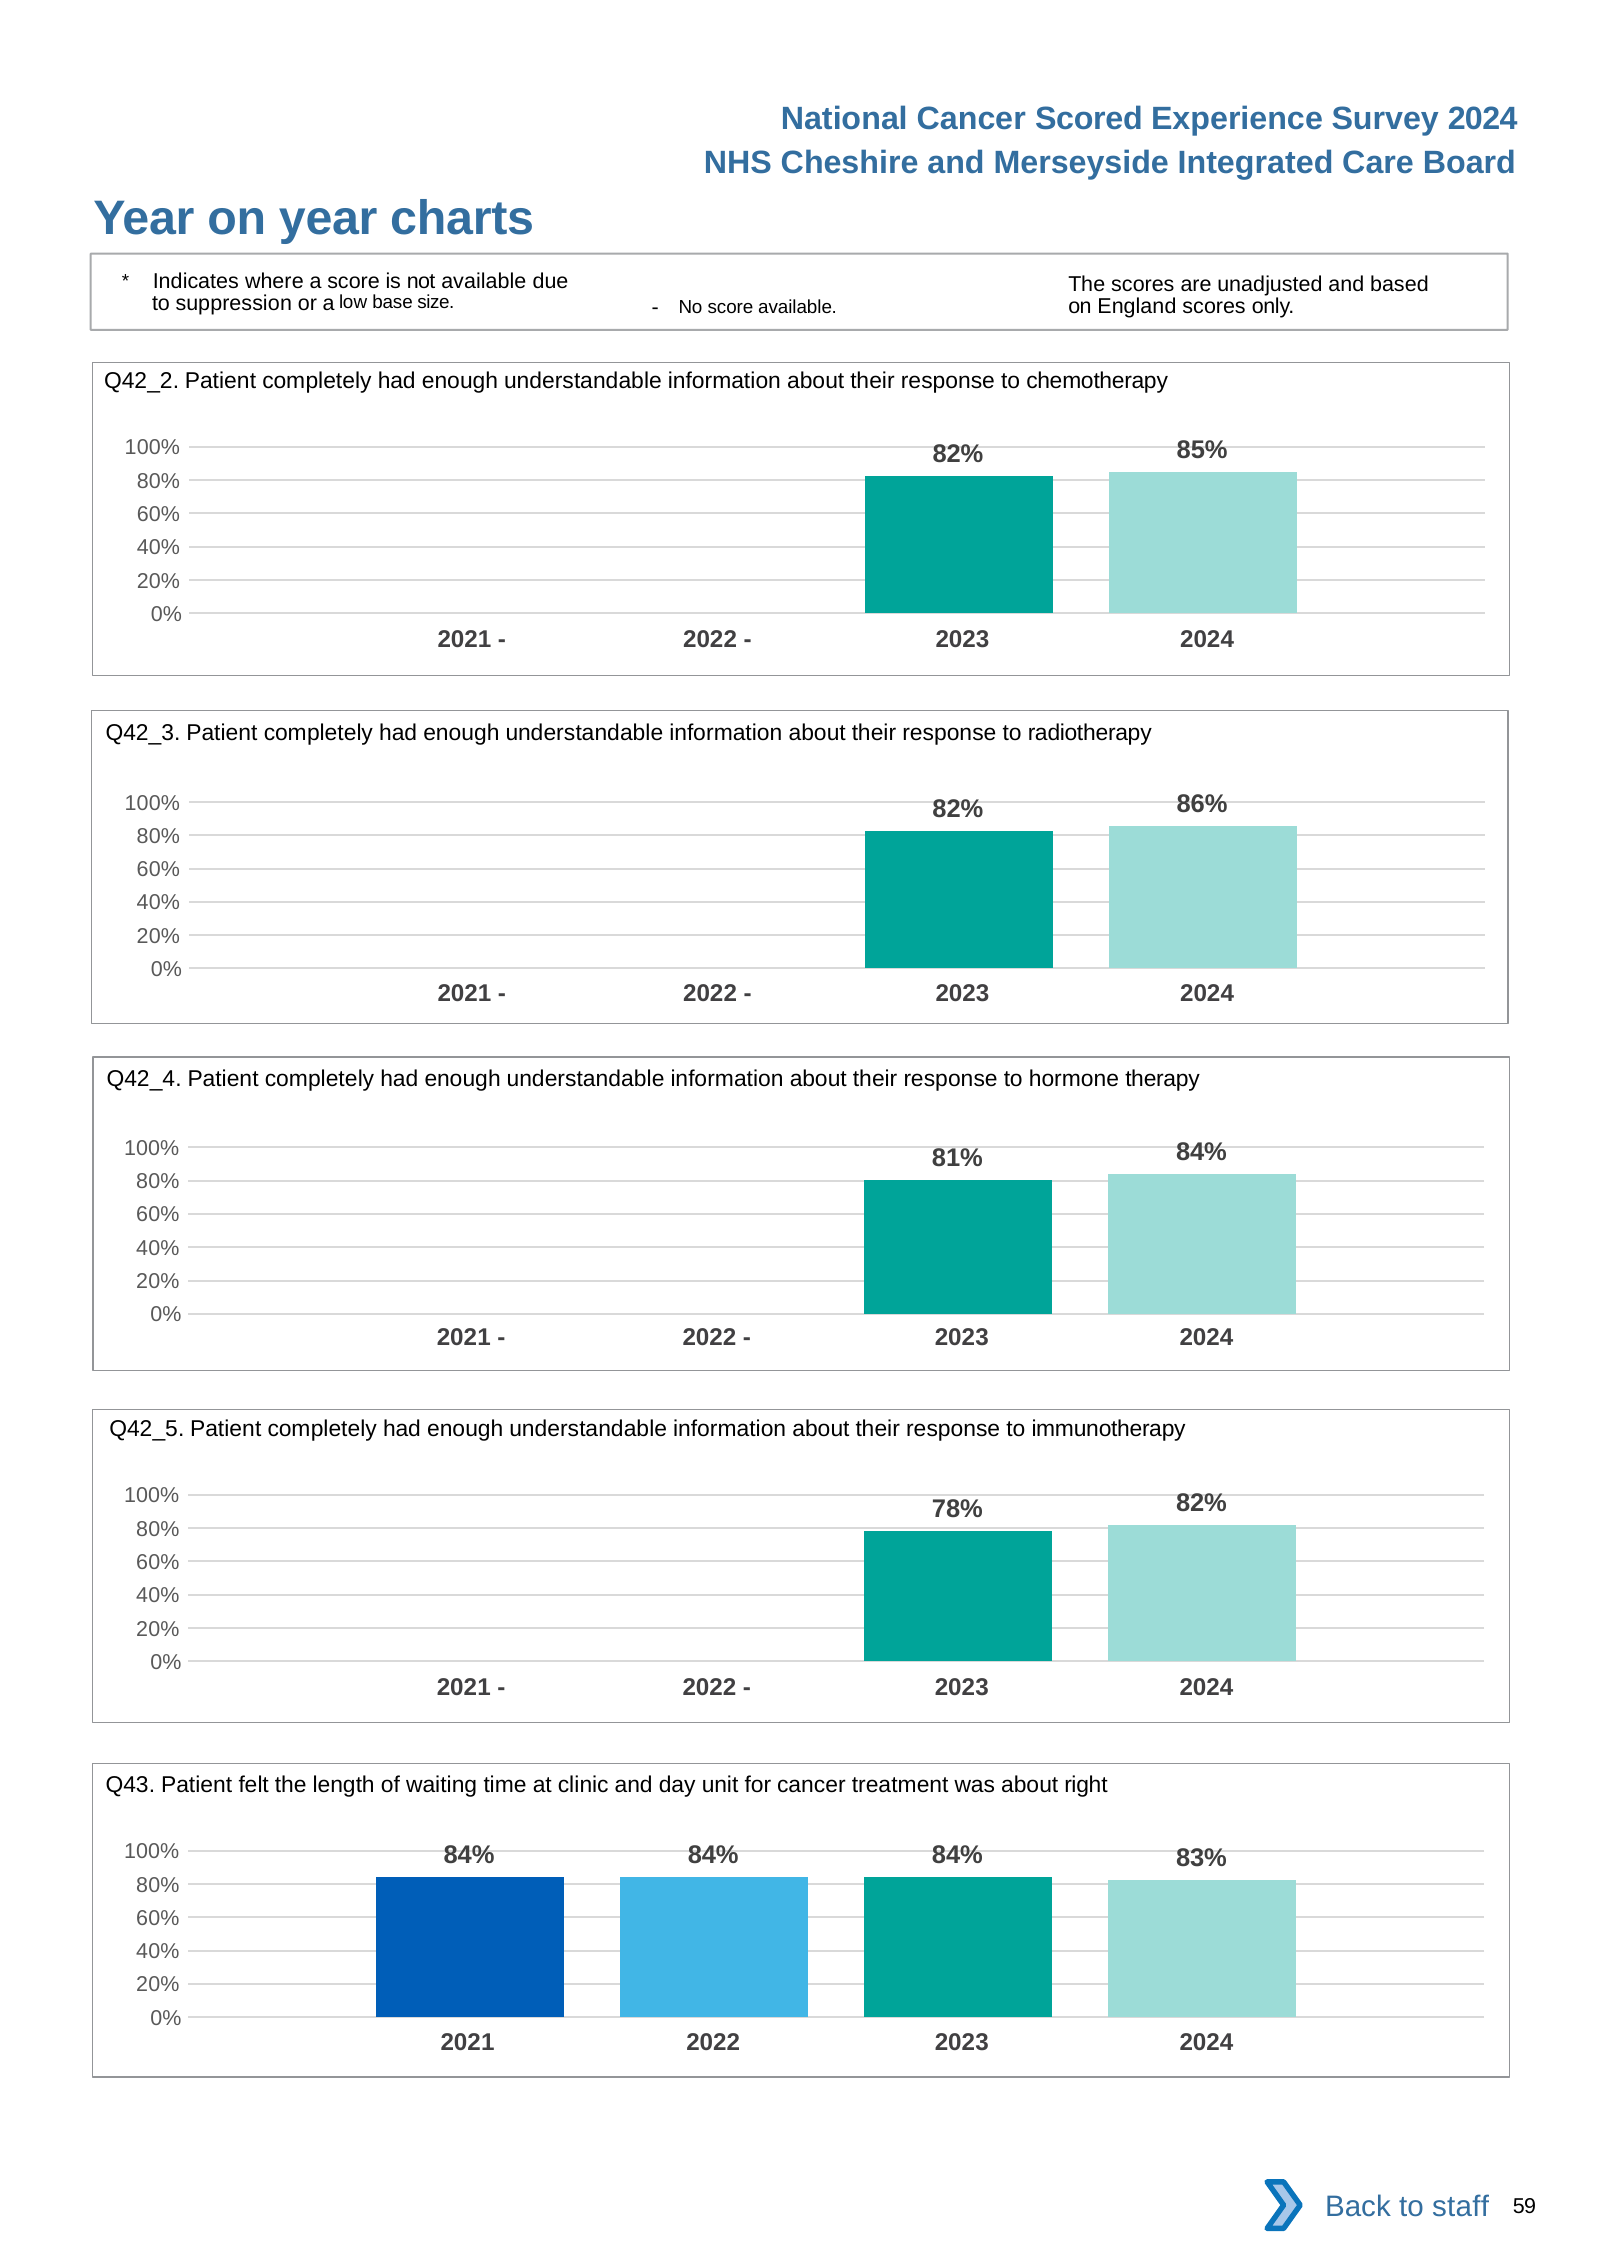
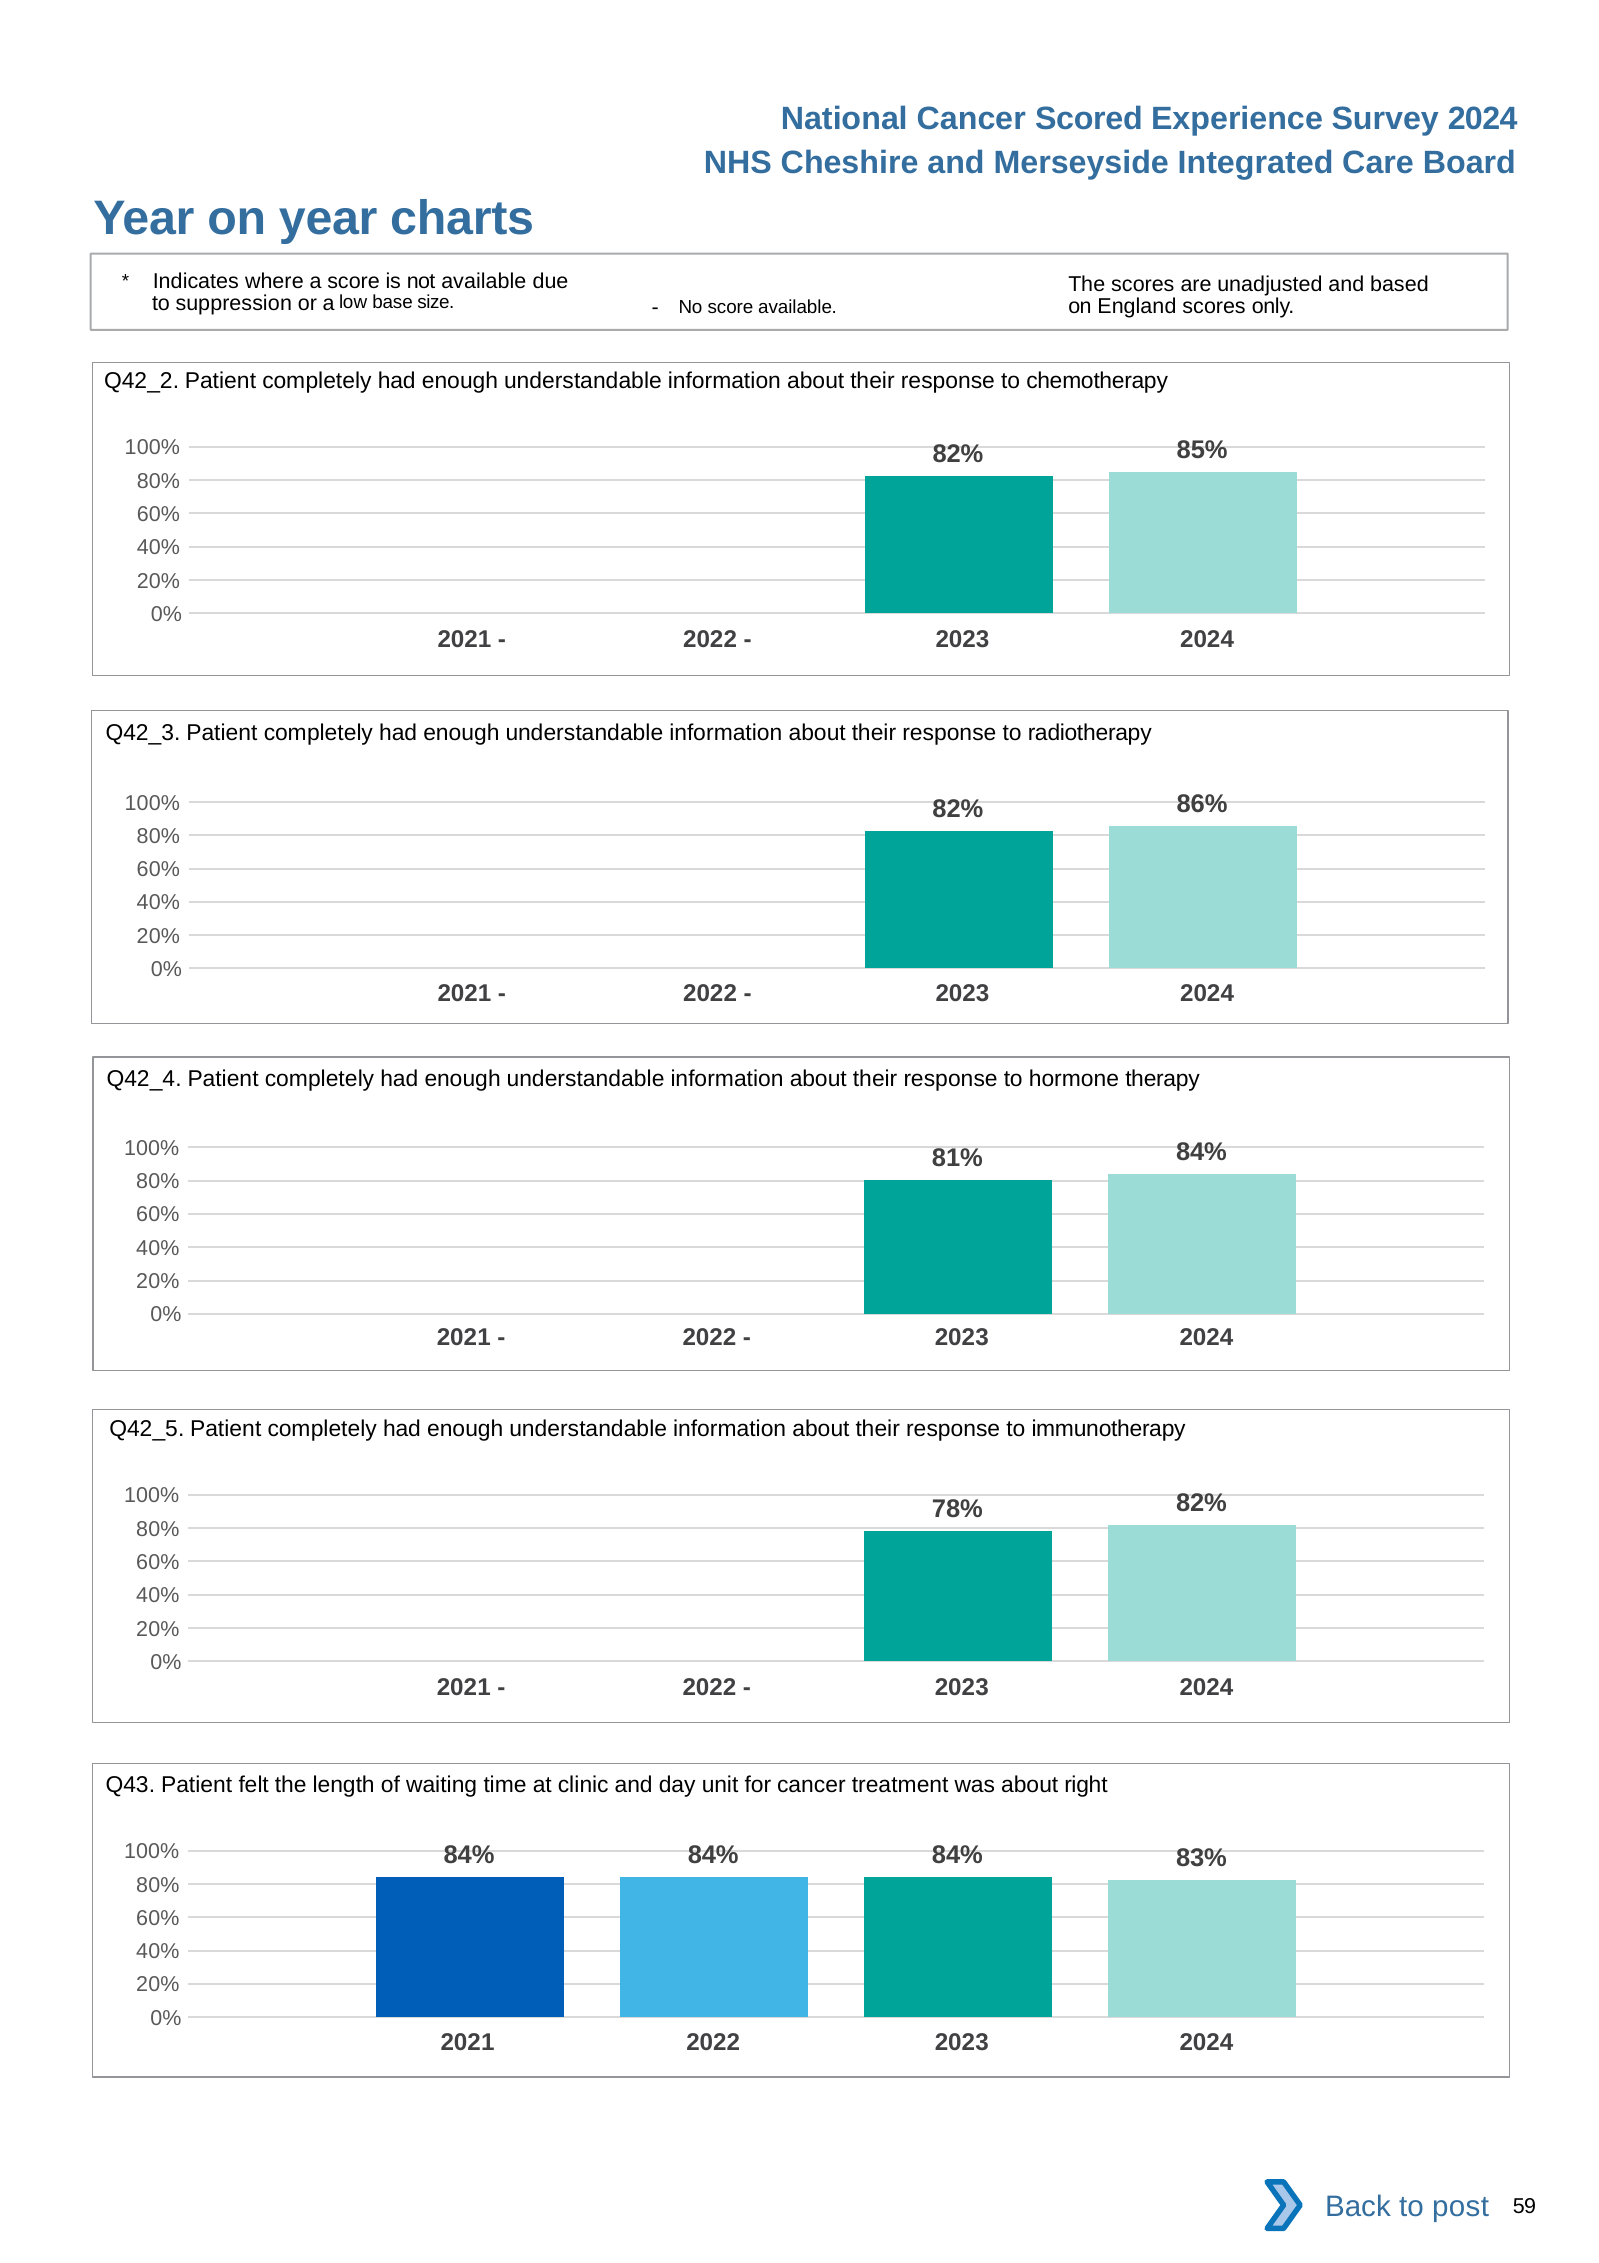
staff: staff -> post
